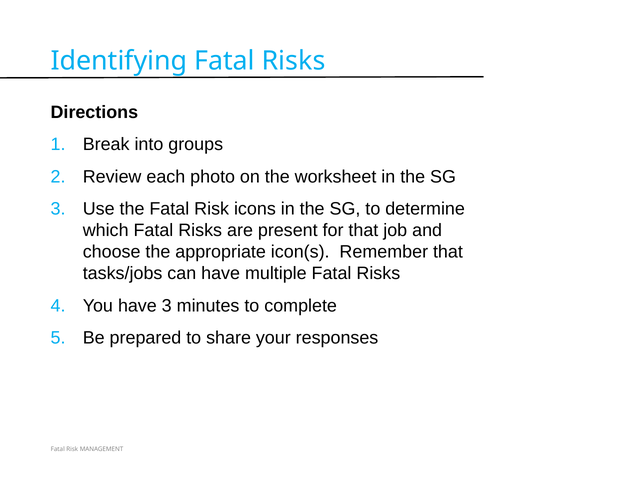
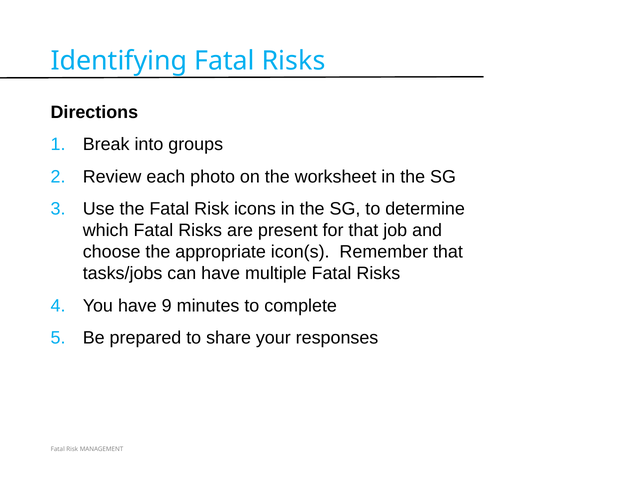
have 3: 3 -> 9
